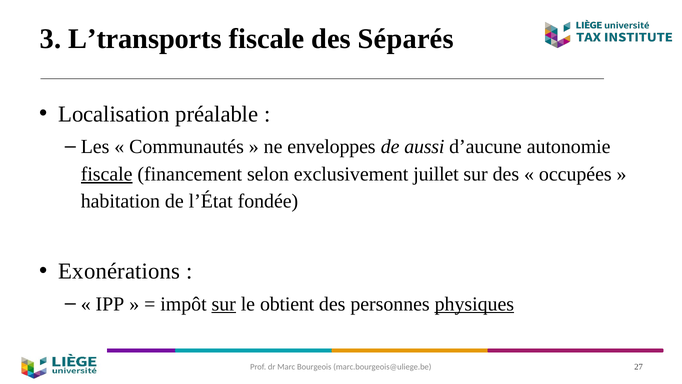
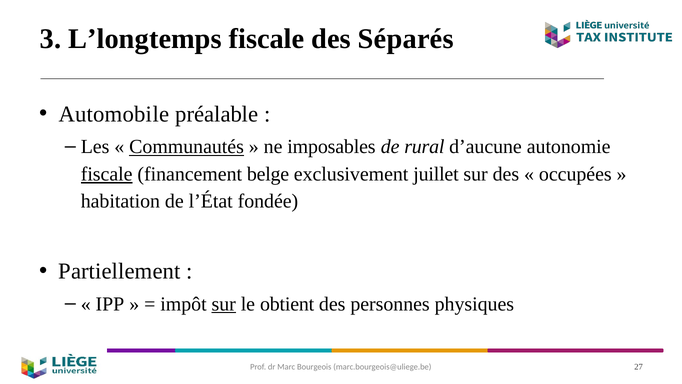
L’transports: L’transports -> L’longtemps
Localisation: Localisation -> Automobile
Communautés underline: none -> present
enveloppes: enveloppes -> imposables
aussi: aussi -> rural
selon: selon -> belge
Exonérations: Exonérations -> Partiellement
physiques underline: present -> none
